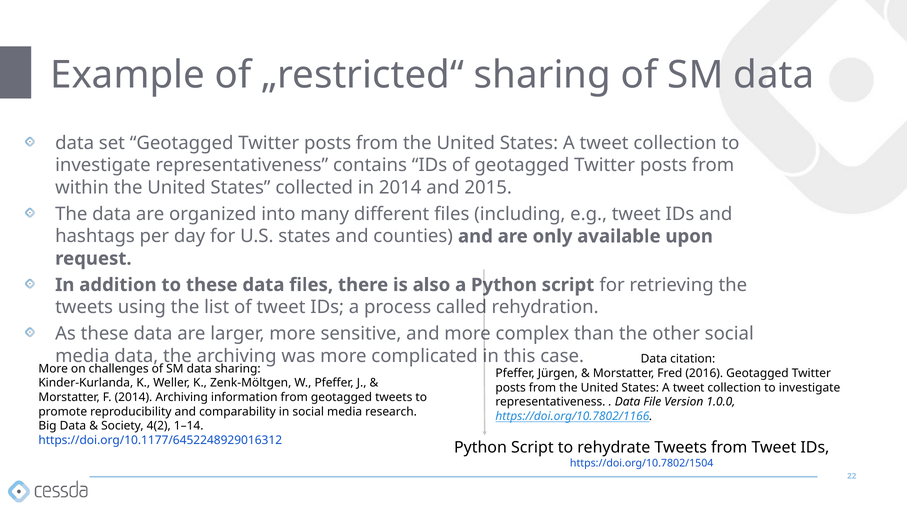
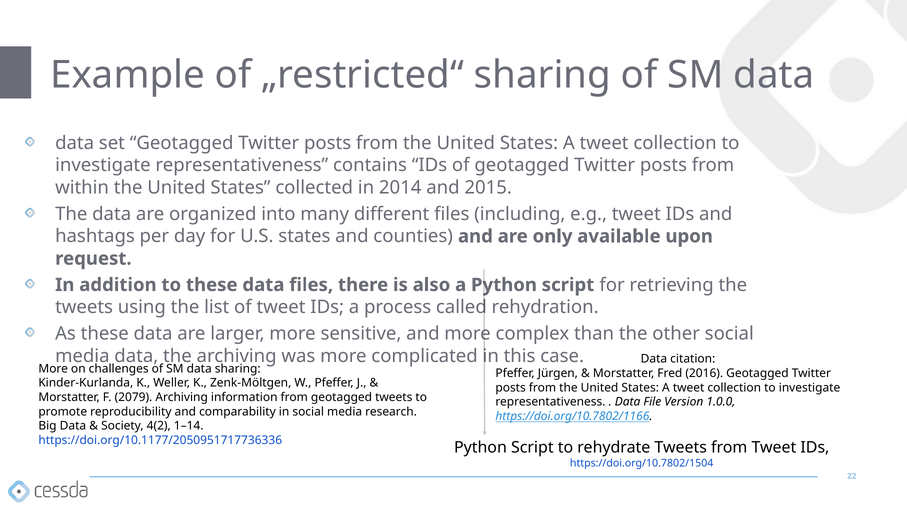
F 2014: 2014 -> 2079
https://doi.org/10.1177/6452248929016312: https://doi.org/10.1177/6452248929016312 -> https://doi.org/10.1177/2050951717736336
